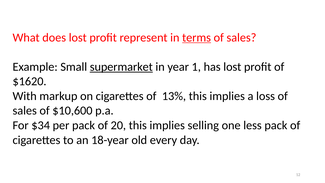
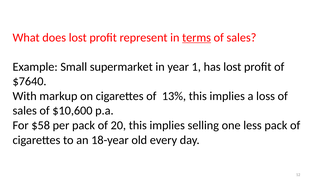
supermarket underline: present -> none
$1620: $1620 -> $7640
$34: $34 -> $58
